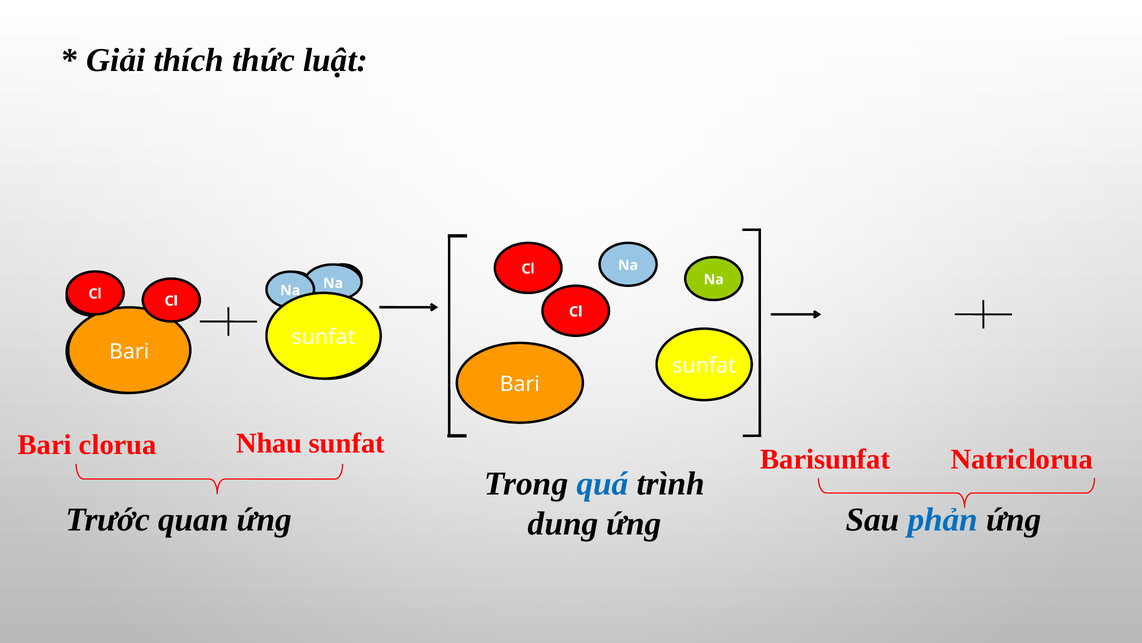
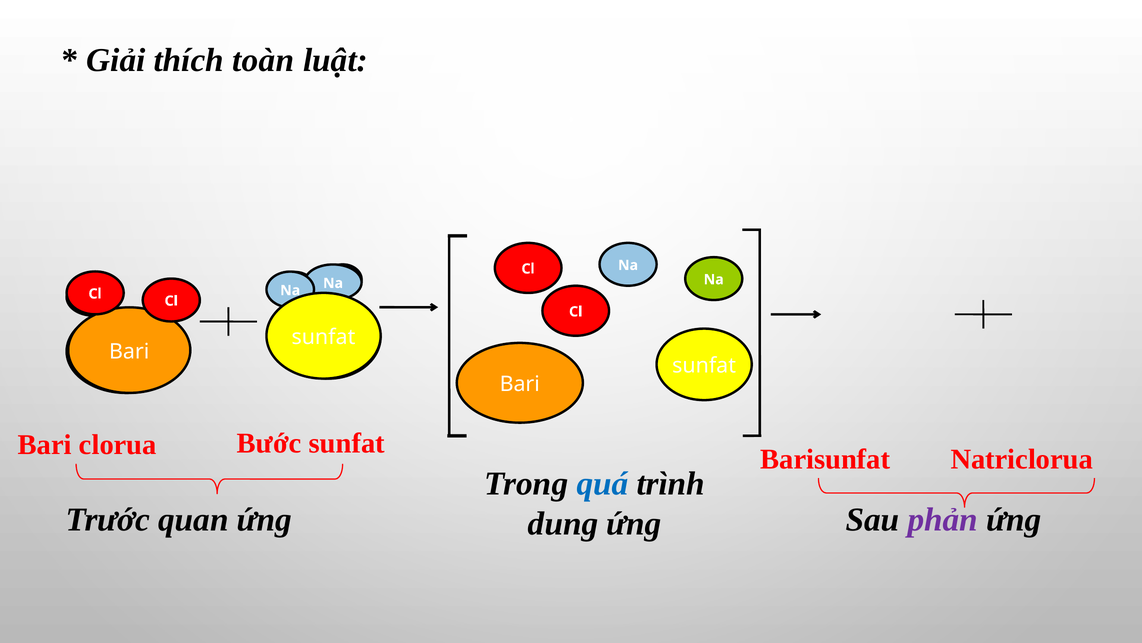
thức: thức -> toàn
Nhau: Nhau -> Bước
phản colour: blue -> purple
